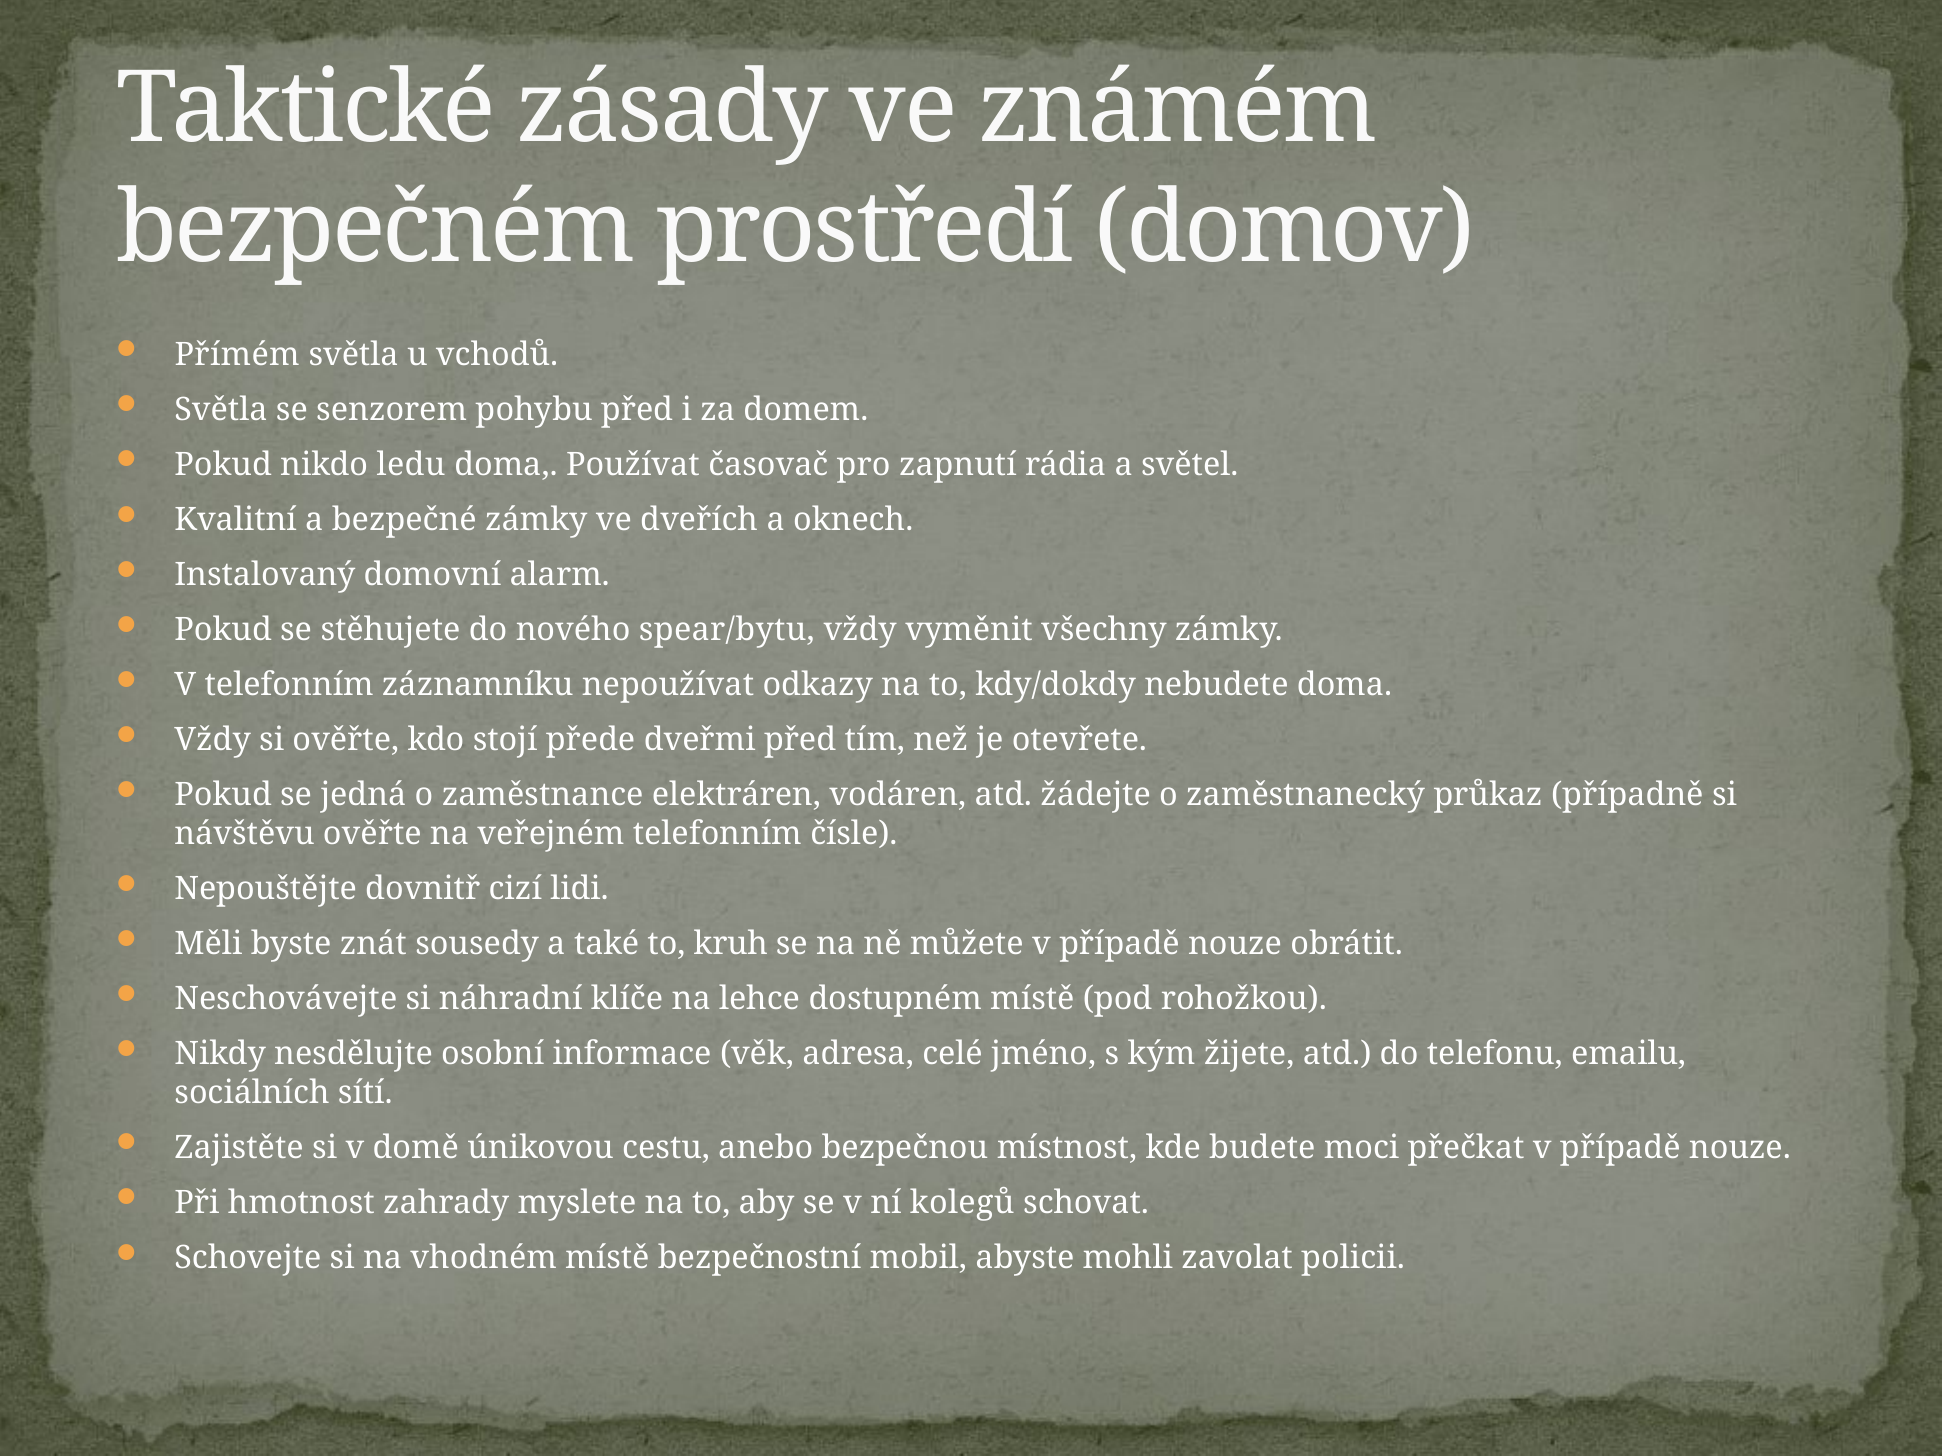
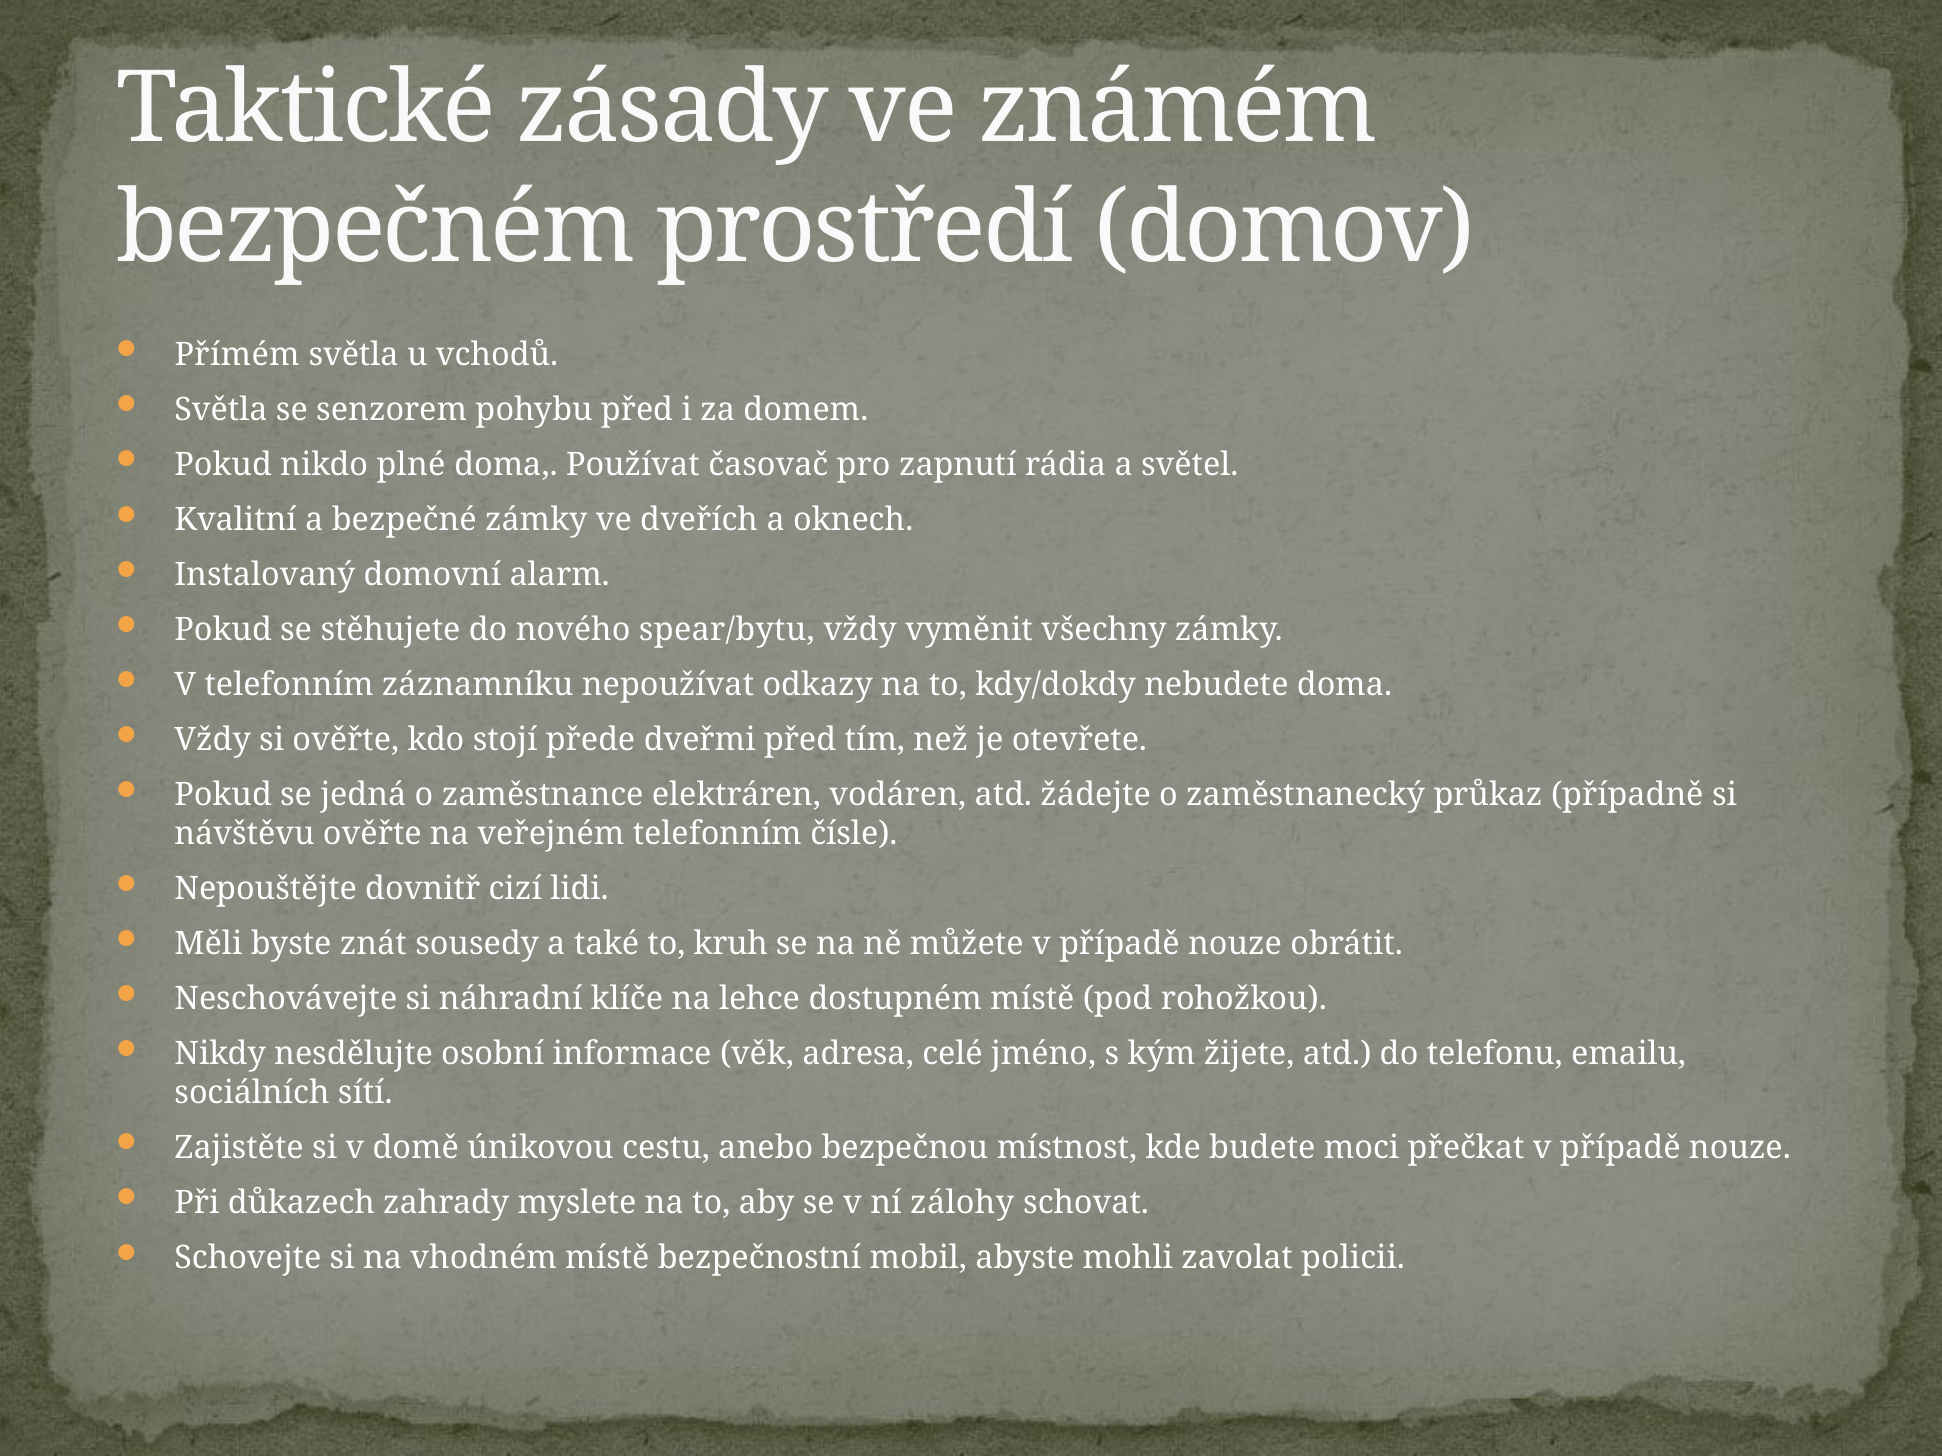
ledu: ledu -> plné
hmotnost: hmotnost -> důkazech
kolegů: kolegů -> zálohy
